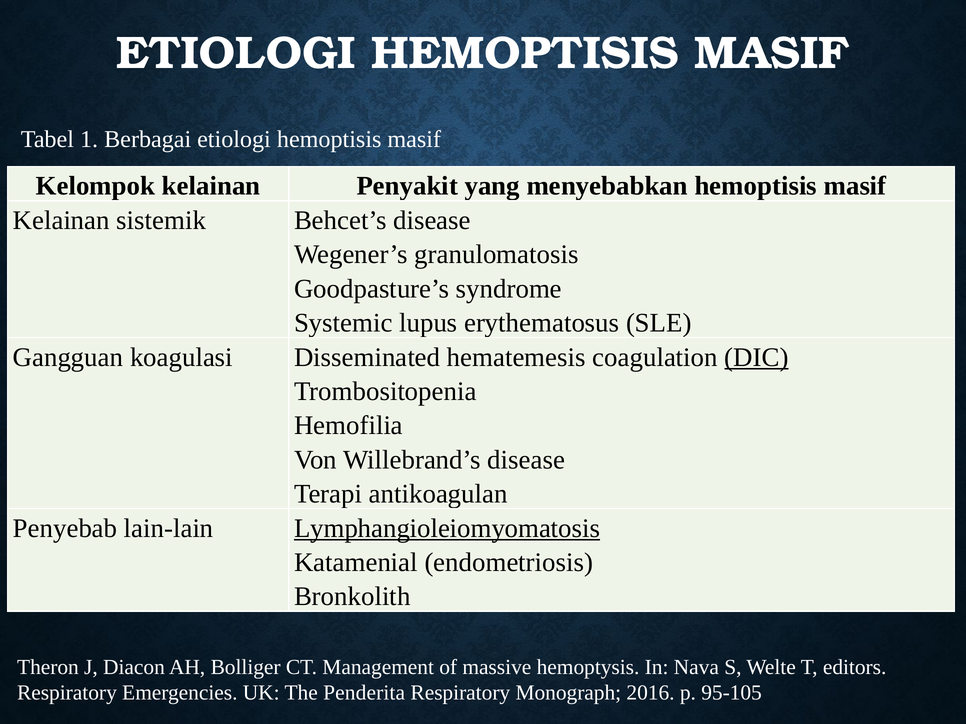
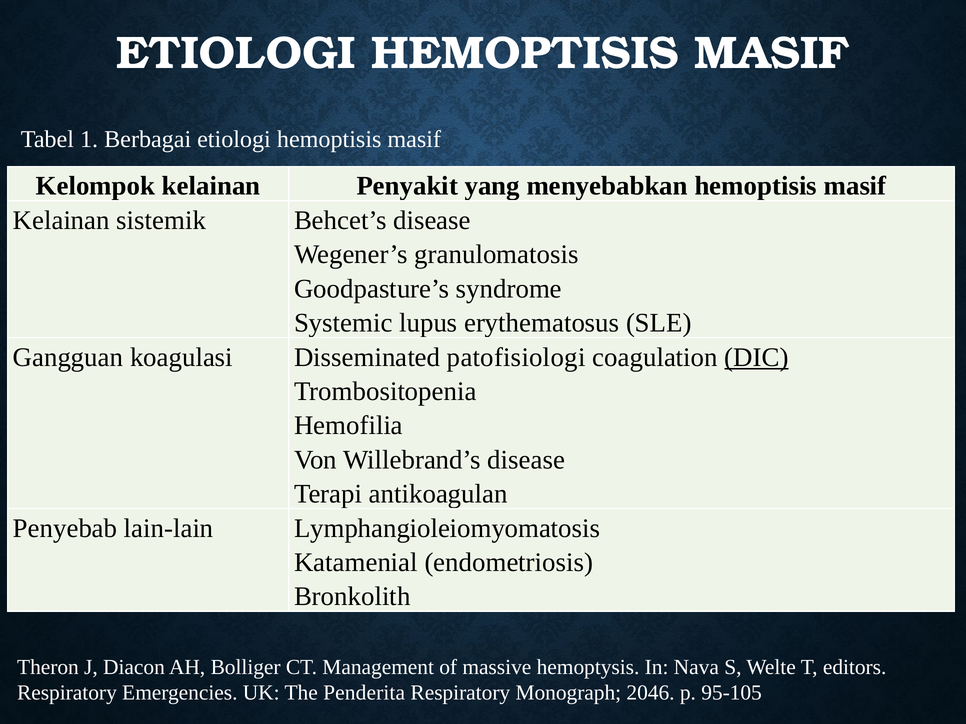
hematemesis: hematemesis -> patofisiologi
Lymphangioleiomyomatosis underline: present -> none
2016: 2016 -> 2046
